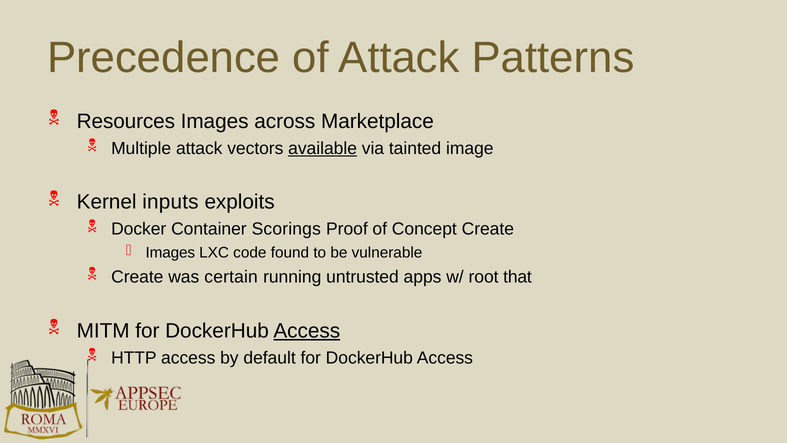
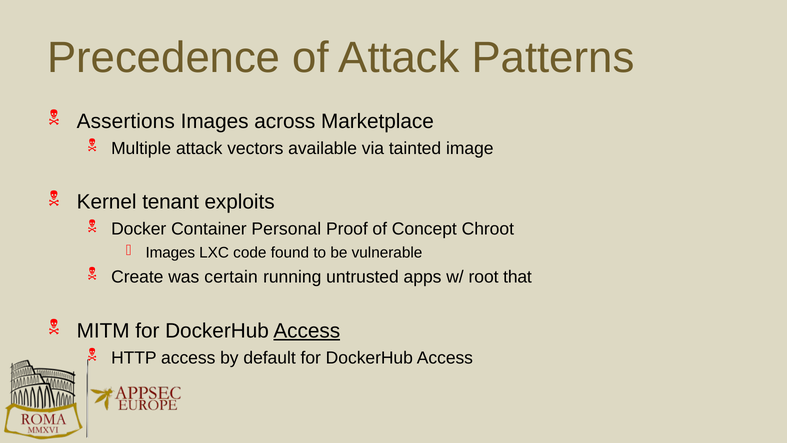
Resources: Resources -> Assertions
available underline: present -> none
inputs: inputs -> tenant
Scorings: Scorings -> Personal
Concept Create: Create -> Chroot
